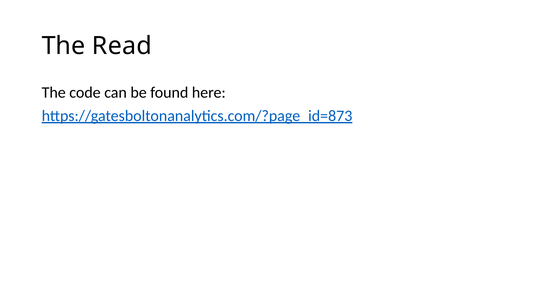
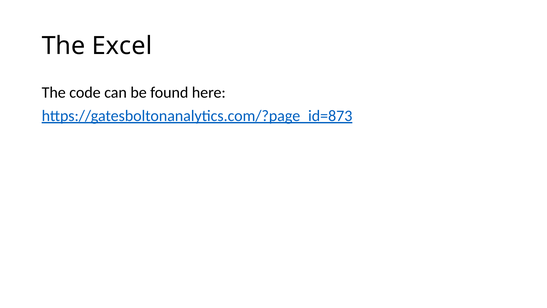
Read: Read -> Excel
